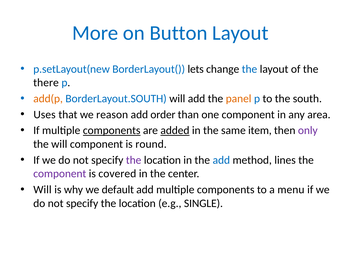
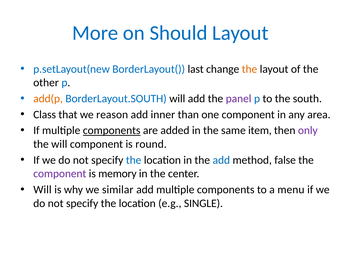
Button: Button -> Should
lets: lets -> last
the at (249, 69) colour: blue -> orange
there: there -> other
panel colour: orange -> purple
Uses: Uses -> Class
order: order -> inner
added underline: present -> none
the at (134, 160) colour: purple -> blue
lines: lines -> false
covered: covered -> memory
default: default -> similar
